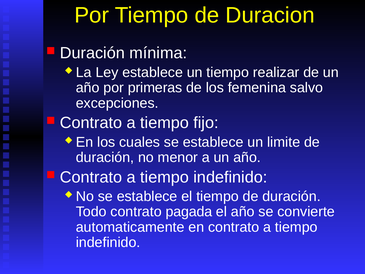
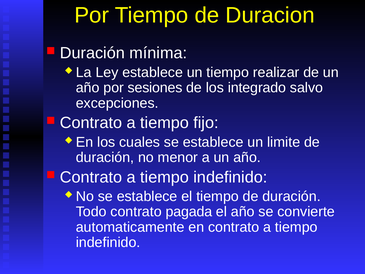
primeras: primeras -> sesiones
femenina: femenina -> integrado
